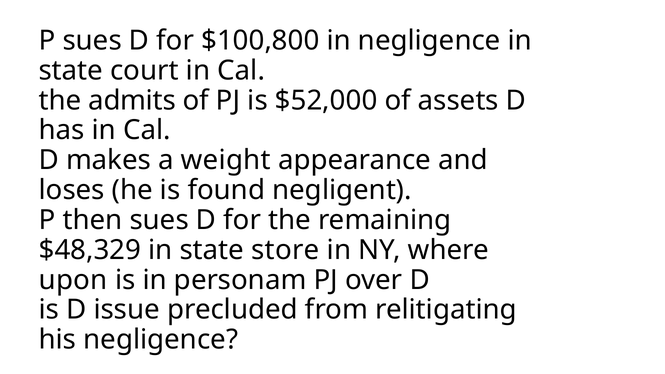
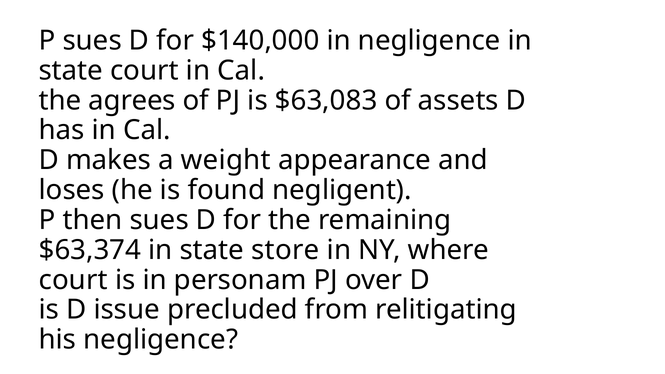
$100,800: $100,800 -> $140,000
admits: admits -> agrees
$52,000: $52,000 -> $63,083
$48,329: $48,329 -> $63,374
upon at (73, 280): upon -> court
